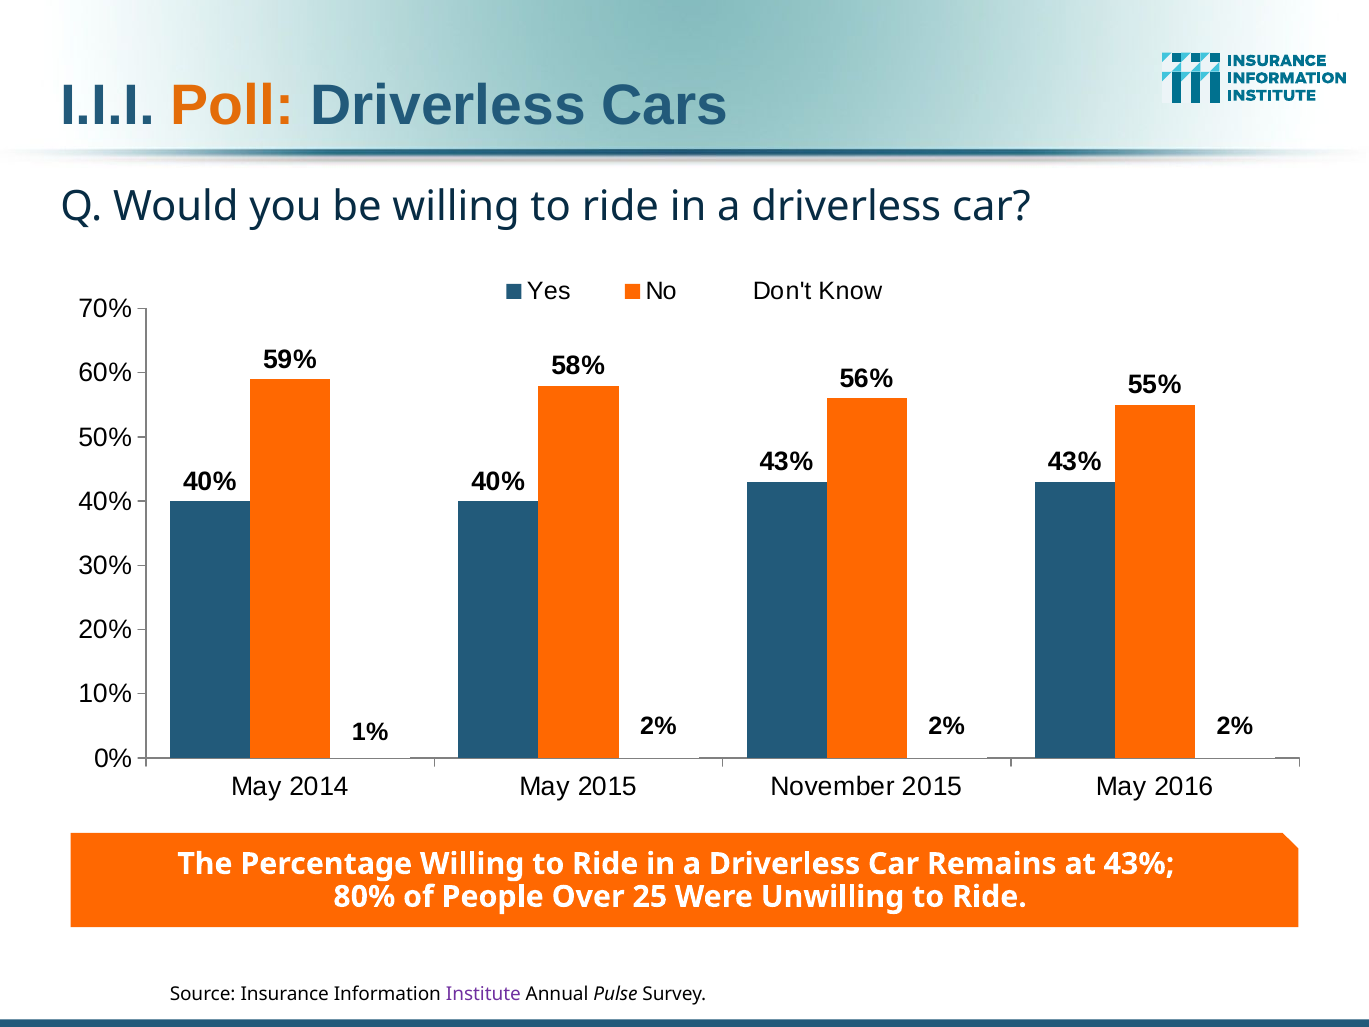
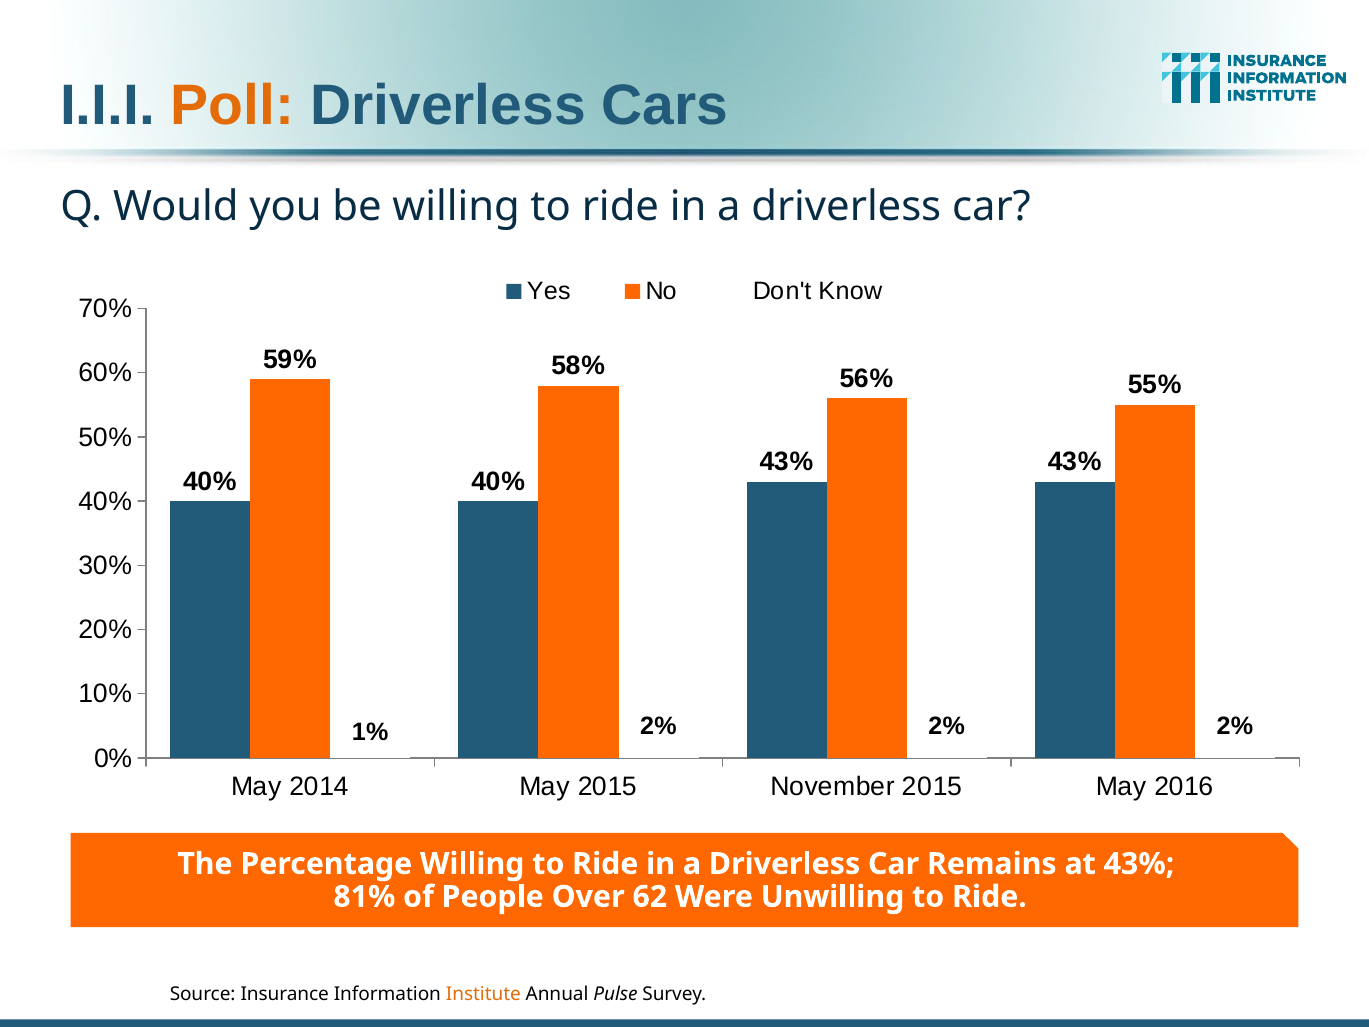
80%: 80% -> 81%
25: 25 -> 62
Institute colour: purple -> orange
